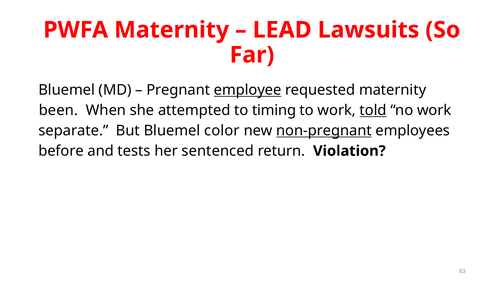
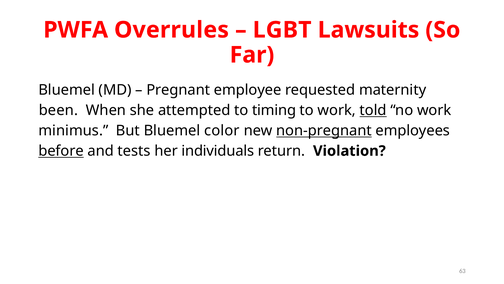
PWFA Maternity: Maternity -> Overrules
LEAD: LEAD -> LGBT
employee underline: present -> none
separate: separate -> minimus
before underline: none -> present
sentenced: sentenced -> individuals
